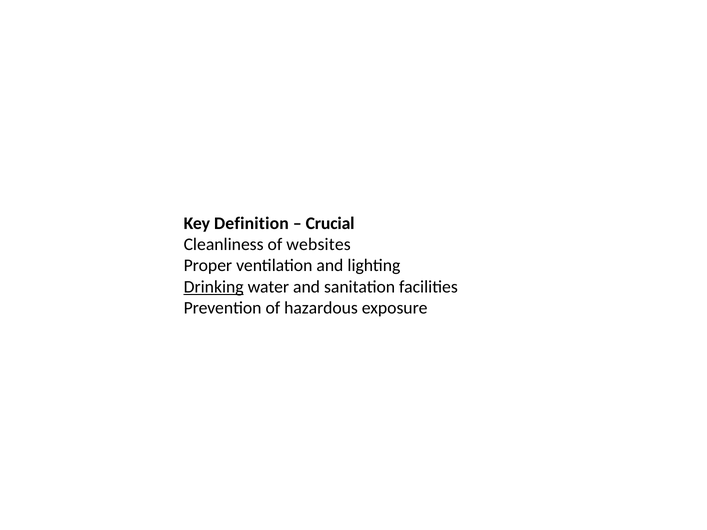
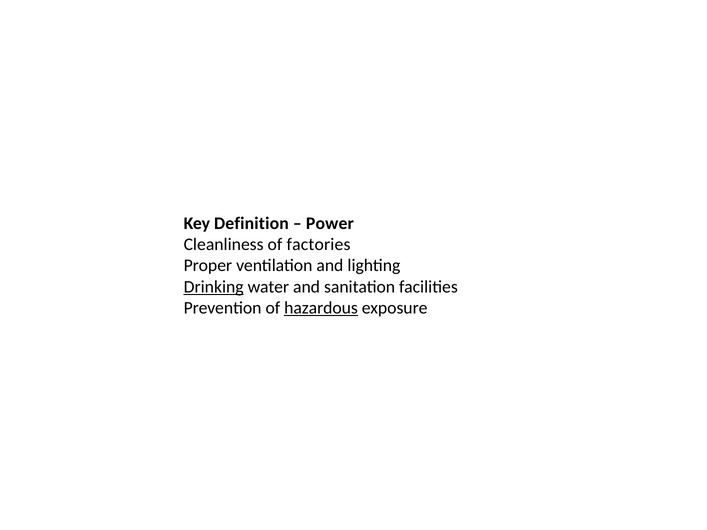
Crucial: Crucial -> Power
websites: websites -> factories
hazardous underline: none -> present
